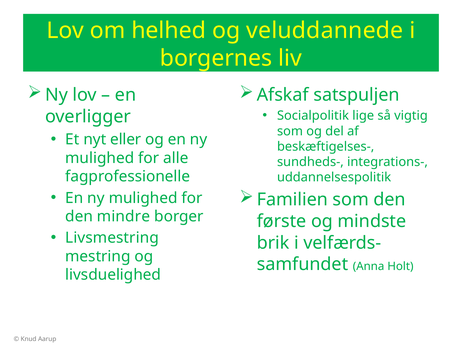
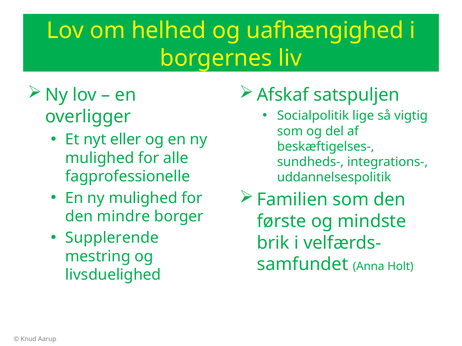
veluddannede: veluddannede -> uafhængighed
Livsmestring: Livsmestring -> Supplerende
